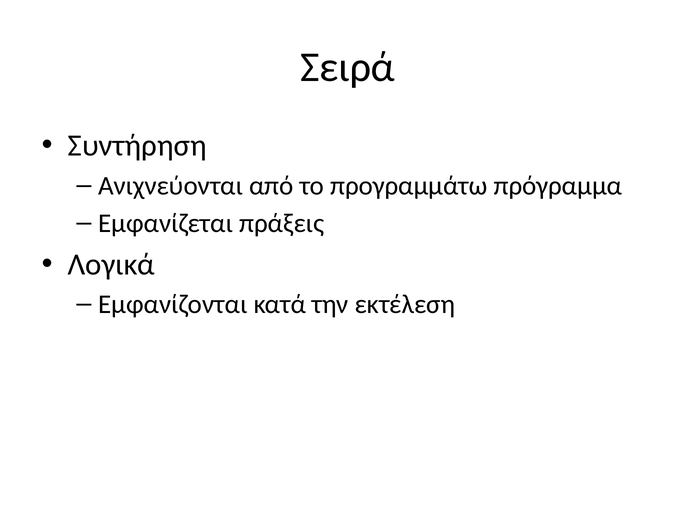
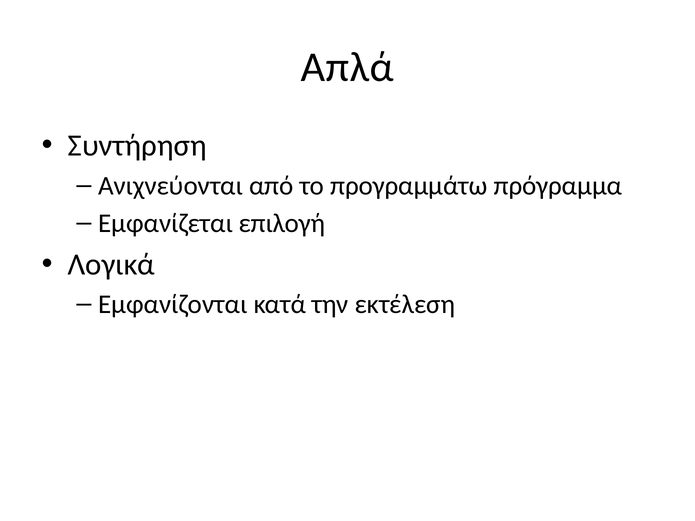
Σειρά: Σειρά -> Απλά
πράξεις: πράξεις -> επιλογή
